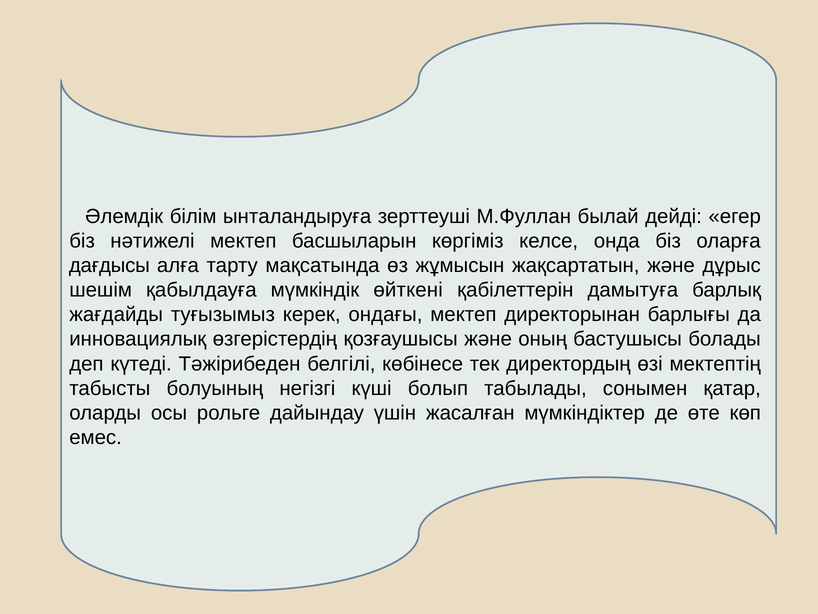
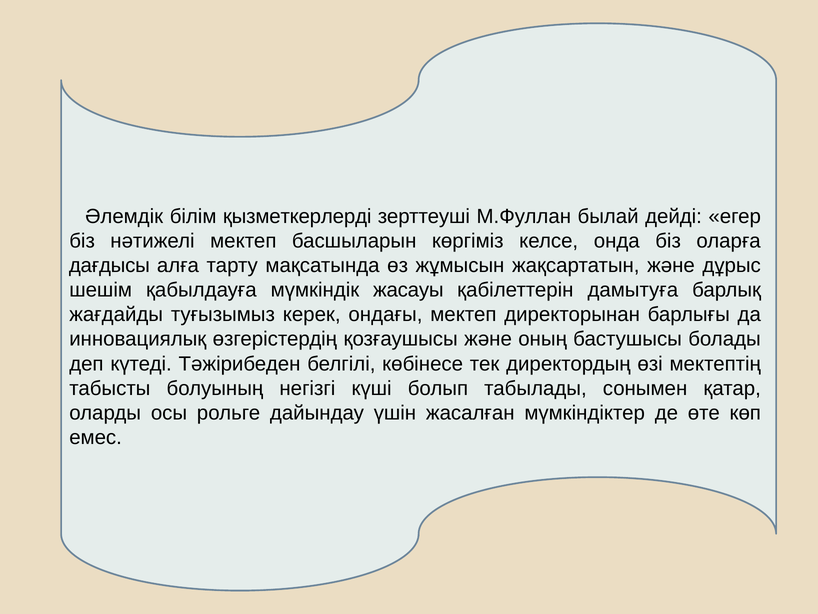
ынталандыруға: ынталандыруға -> қызметкерлерді
өйткені: өйткені -> жасауы
